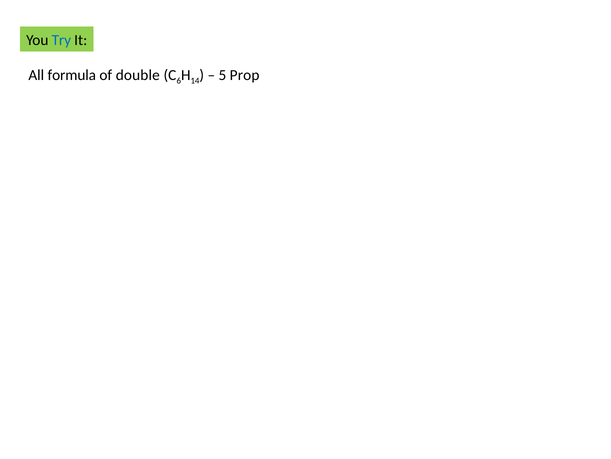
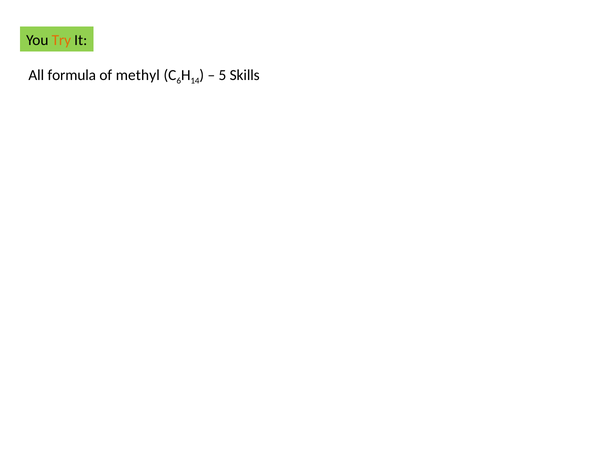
Try colour: blue -> orange
double: double -> methyl
Prop: Prop -> Skills
